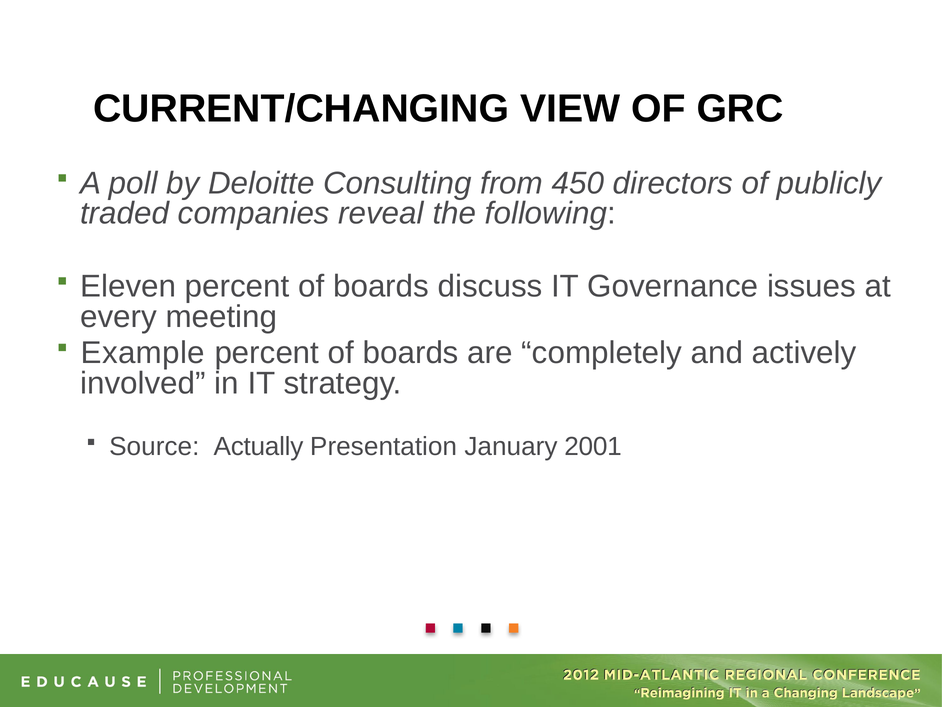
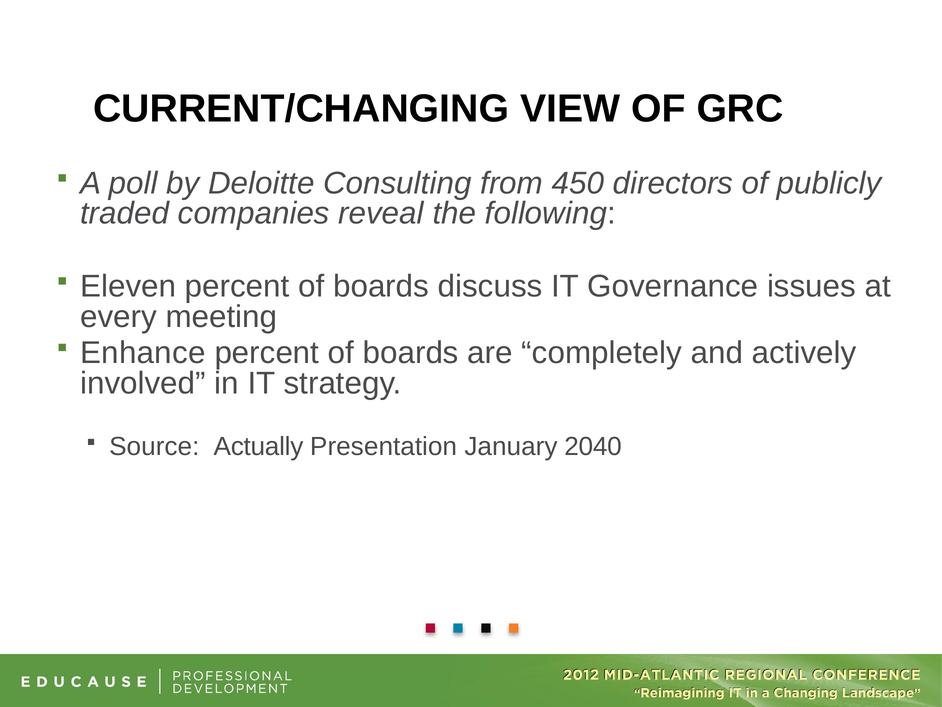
Example: Example -> Enhance
2001: 2001 -> 2040
